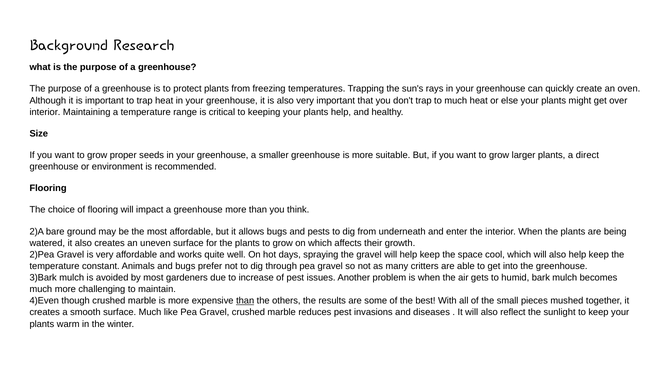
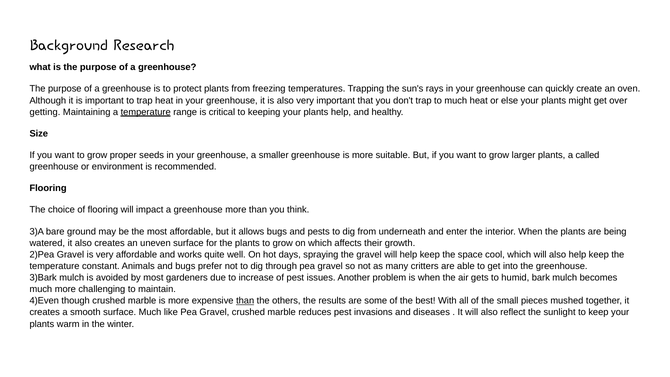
interior at (45, 112): interior -> getting
temperature at (146, 112) underline: none -> present
direct: direct -> called
2)A: 2)A -> 3)A
